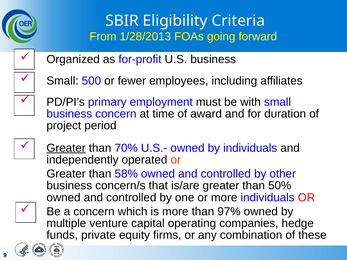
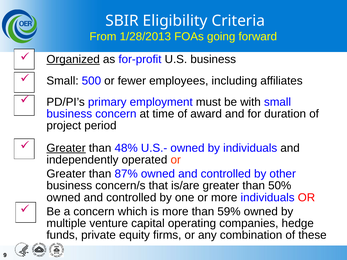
Organized underline: none -> present
70%: 70% -> 48%
58%: 58% -> 87%
97%: 97% -> 59%
